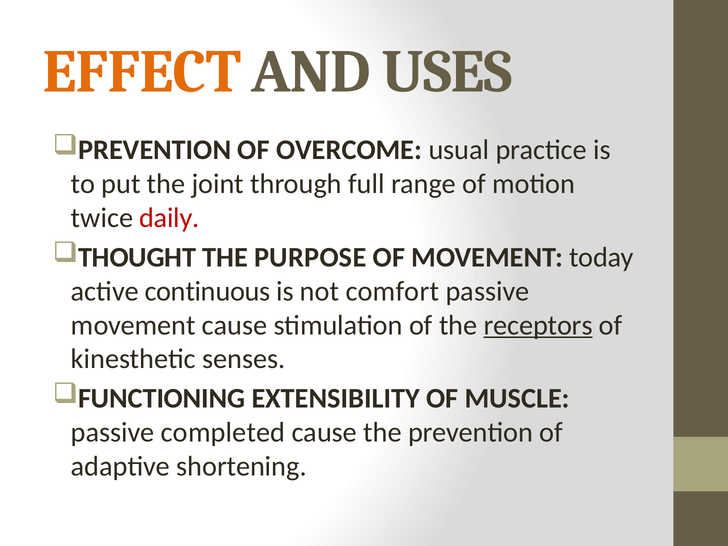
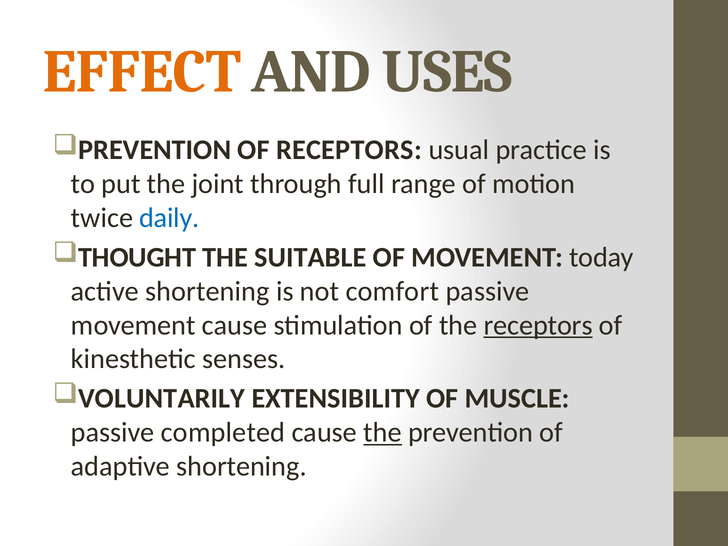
OF OVERCOME: OVERCOME -> RECEPTORS
daily colour: red -> blue
PURPOSE: PURPOSE -> SUITABLE
active continuous: continuous -> shortening
FUNCTIONING: FUNCTIONING -> VOLUNTARILY
the at (383, 433) underline: none -> present
